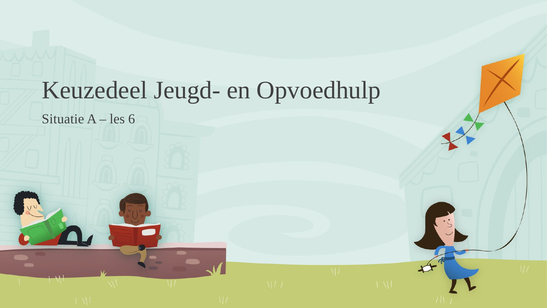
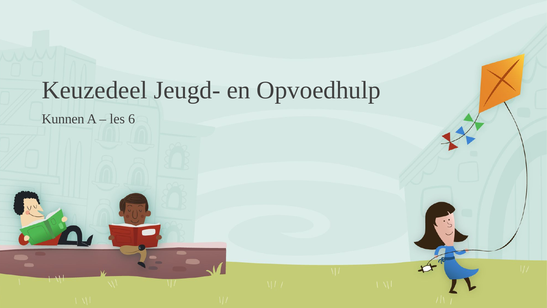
Situatie: Situatie -> Kunnen
